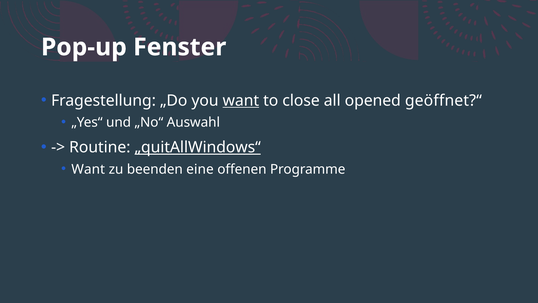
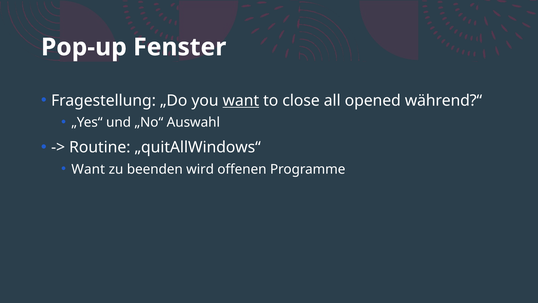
geöffnet?“: geöffnet?“ -> während?“
„quitAllWindows“ underline: present -> none
eine: eine -> wird
